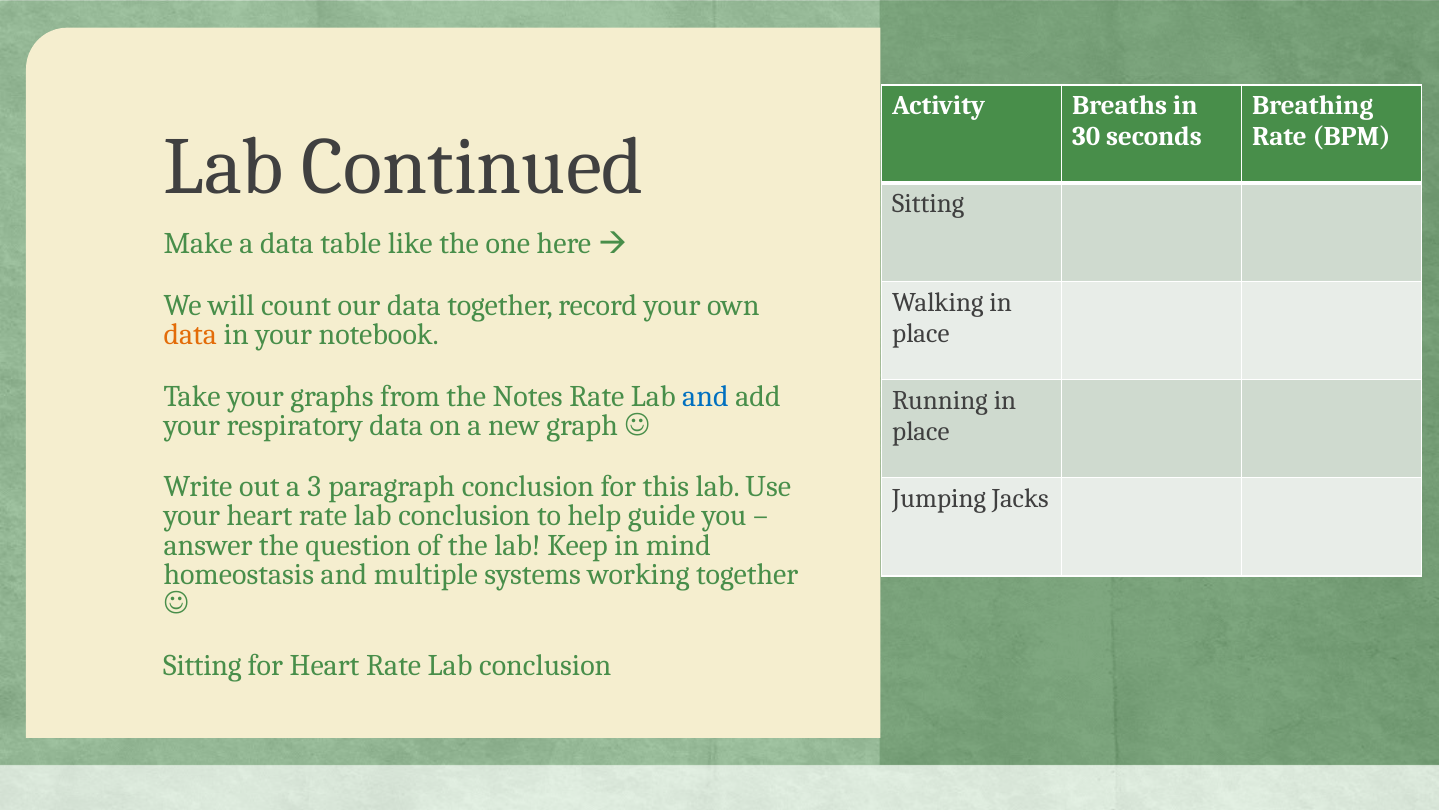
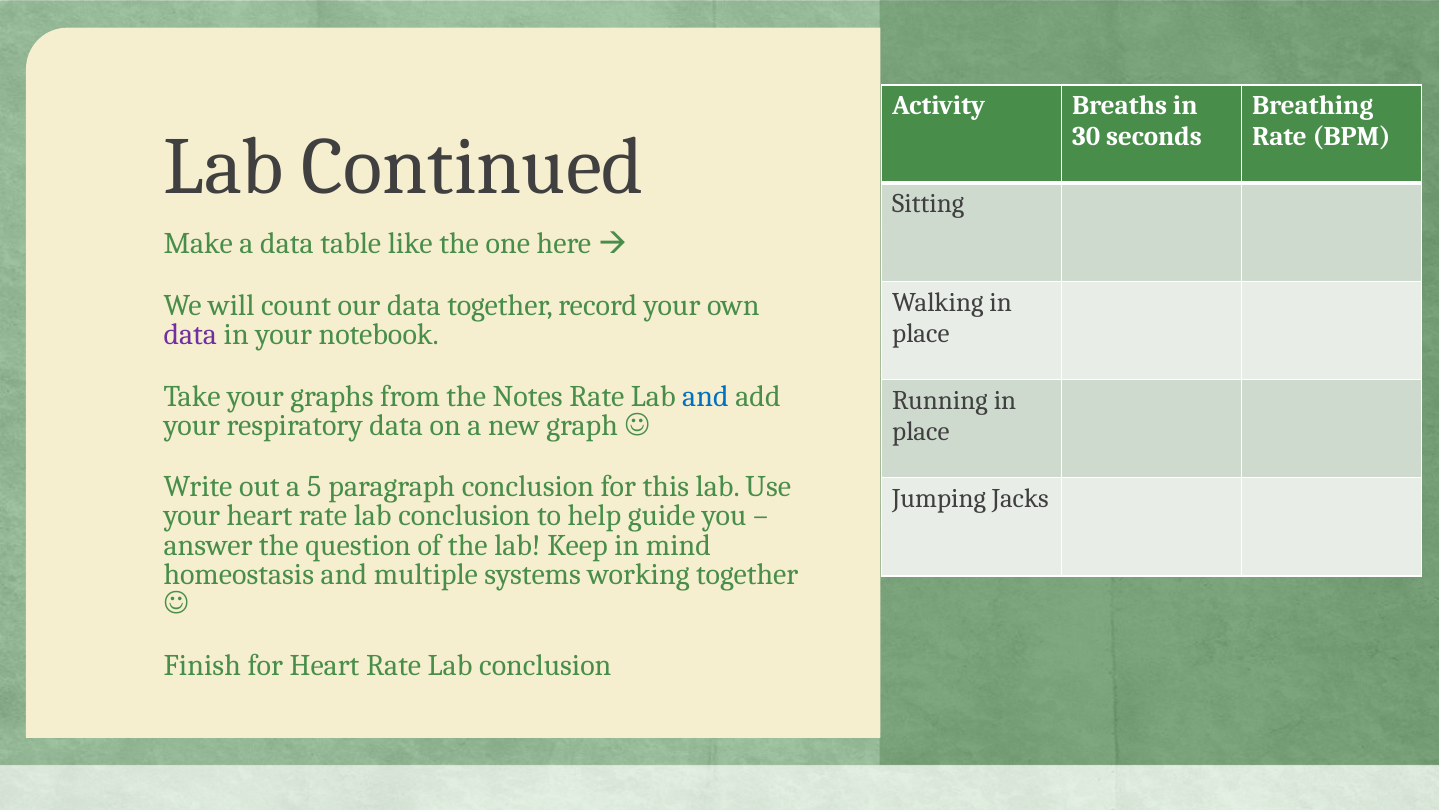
data at (190, 334) colour: orange -> purple
3: 3 -> 5
Sitting at (202, 665): Sitting -> Finish
